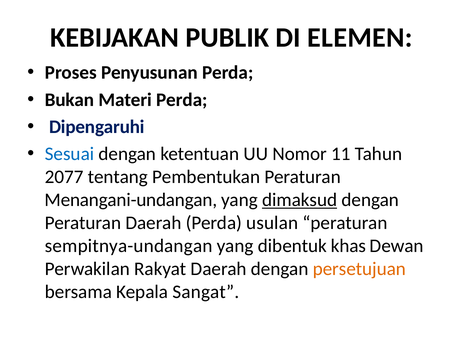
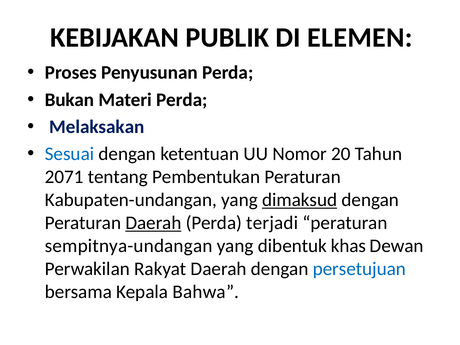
Dipengaruhi: Dipengaruhi -> Melaksakan
11: 11 -> 20
2077: 2077 -> 2071
Menangani-undangan: Menangani-undangan -> Kabupaten-undangan
Daerah at (153, 223) underline: none -> present
usulan: usulan -> terjadi
persetujuan colour: orange -> blue
Sangat: Sangat -> Bahwa
